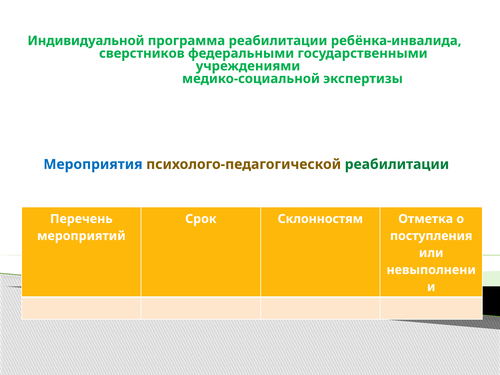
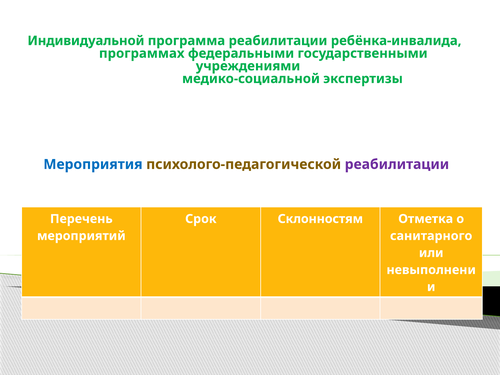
сверстников: сверстников -> программах
реабилитации at (397, 164) colour: green -> purple
поступления: поступления -> санитарного
